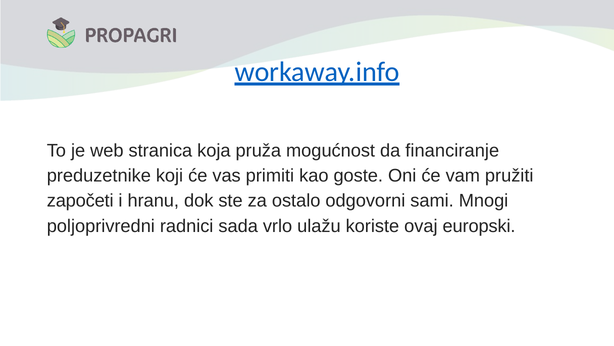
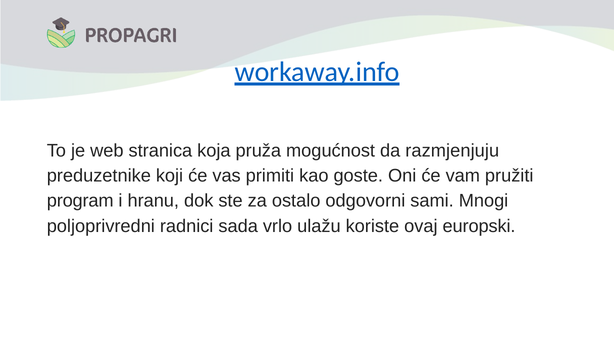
financiranje: financiranje -> razmjenjuju
započeti: započeti -> program
